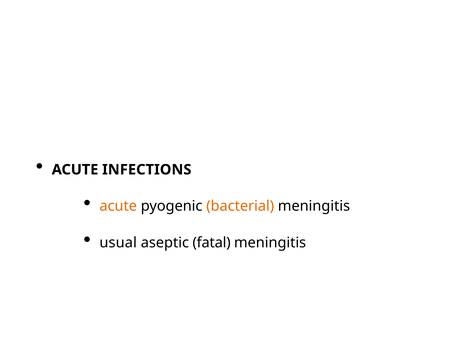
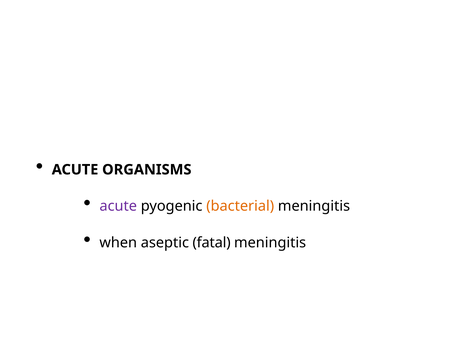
INFECTIONS: INFECTIONS -> ORGANISMS
acute at (118, 206) colour: orange -> purple
usual: usual -> when
